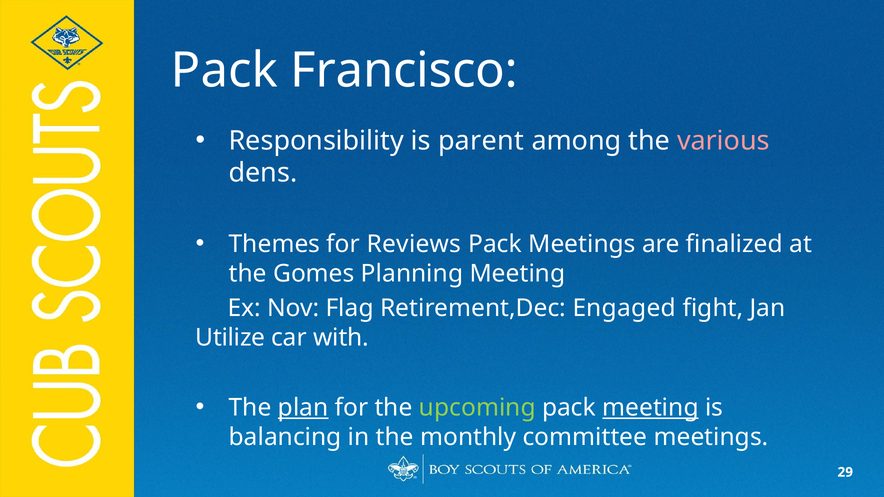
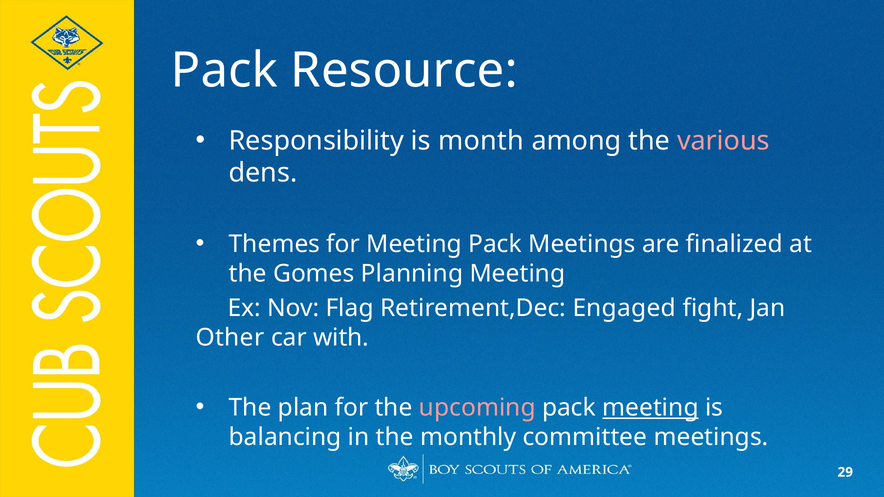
Francisco: Francisco -> Resource
parent: parent -> month
for Reviews: Reviews -> Meeting
Utilize: Utilize -> Other
plan underline: present -> none
upcoming colour: light green -> pink
